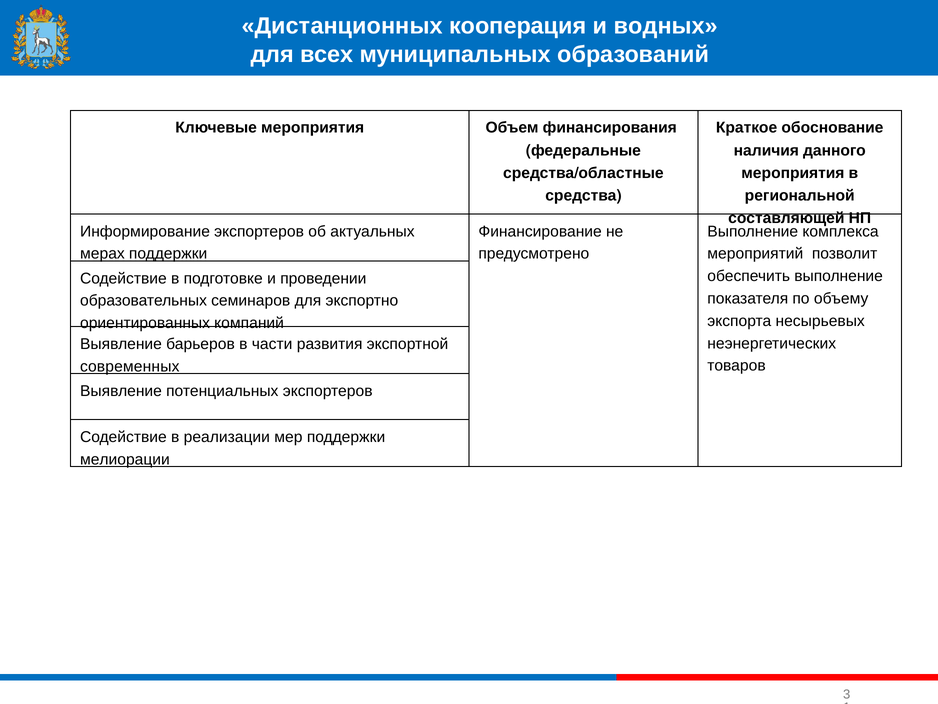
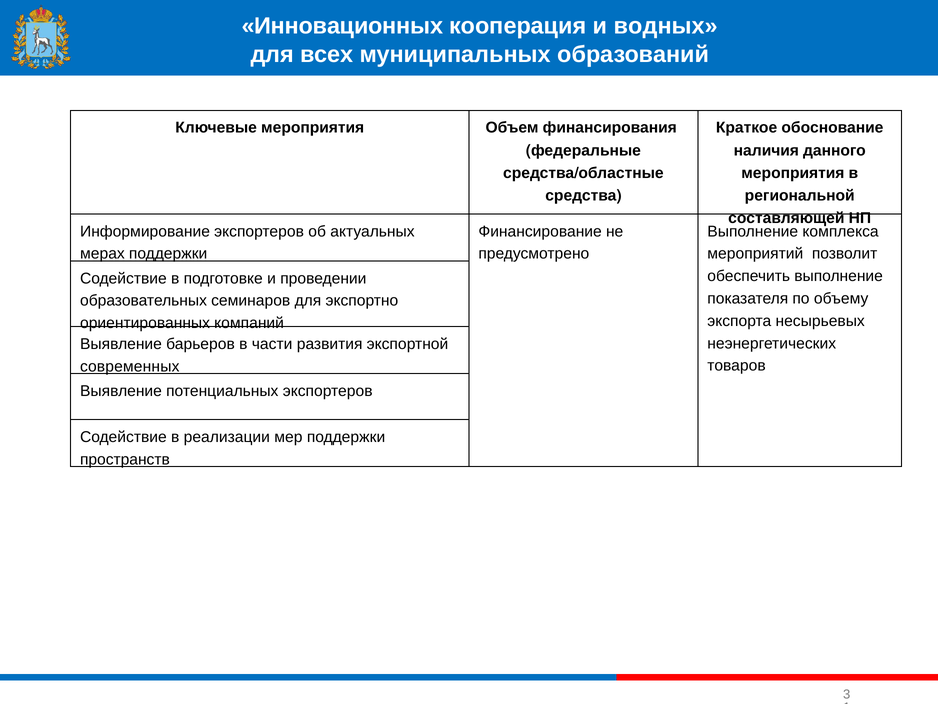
Дистанционных: Дистанционных -> Инновационных
мелиорации: мелиорации -> пространств
